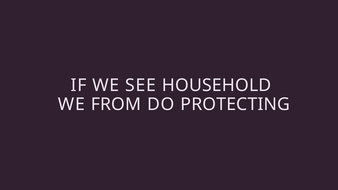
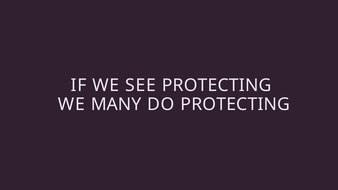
SEE HOUSEHOLD: HOUSEHOLD -> PROTECTING
FROM: FROM -> MANY
